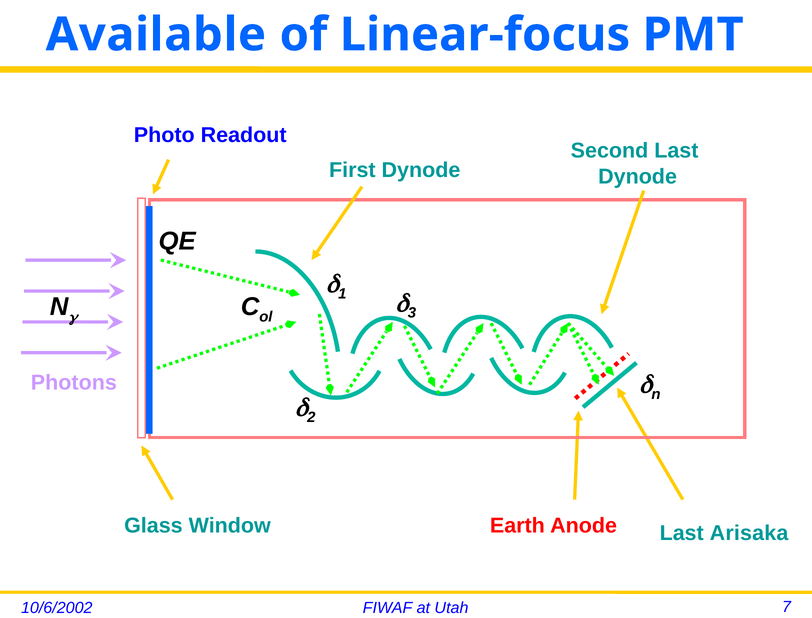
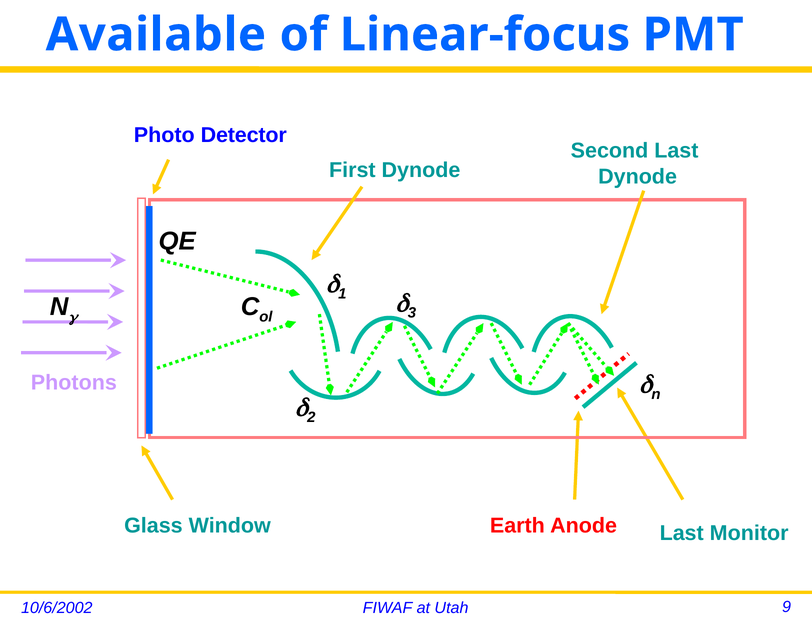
Readout: Readout -> Detector
Arisaka: Arisaka -> Monitor
7: 7 -> 9
